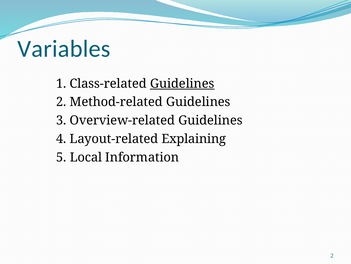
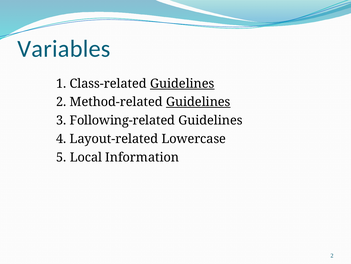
Guidelines at (198, 102) underline: none -> present
Overview-related: Overview-related -> Following-related
Explaining: Explaining -> Lowercase
